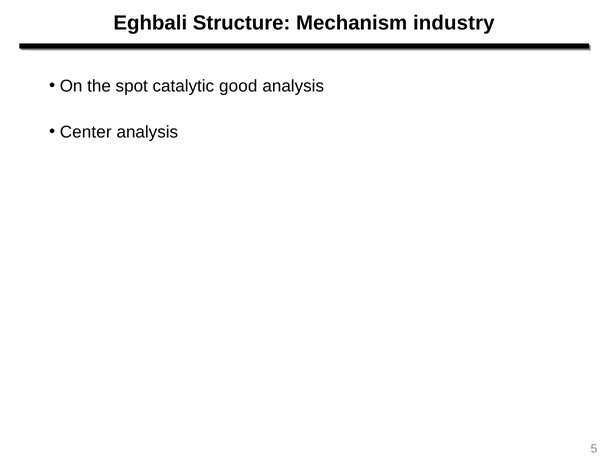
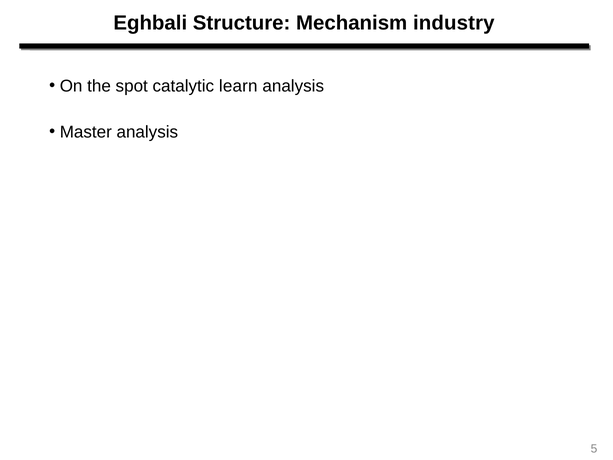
good: good -> learn
Center: Center -> Master
